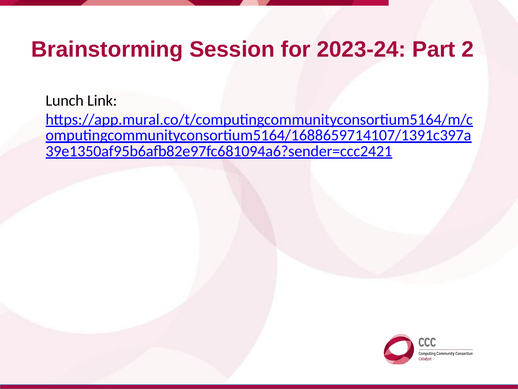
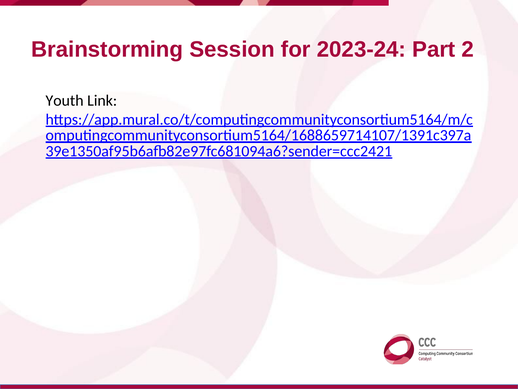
Lunch: Lunch -> Youth
